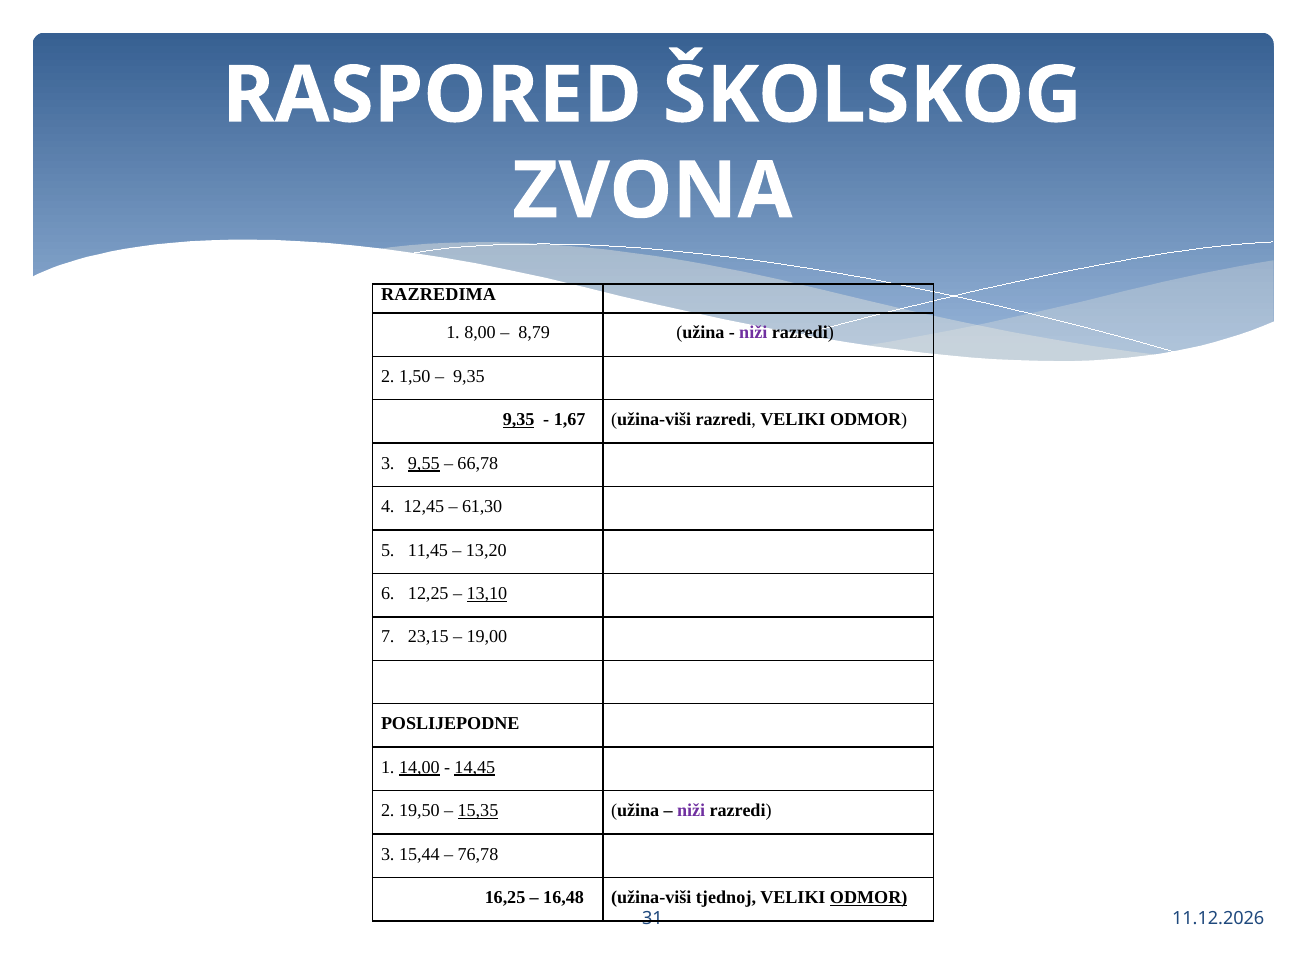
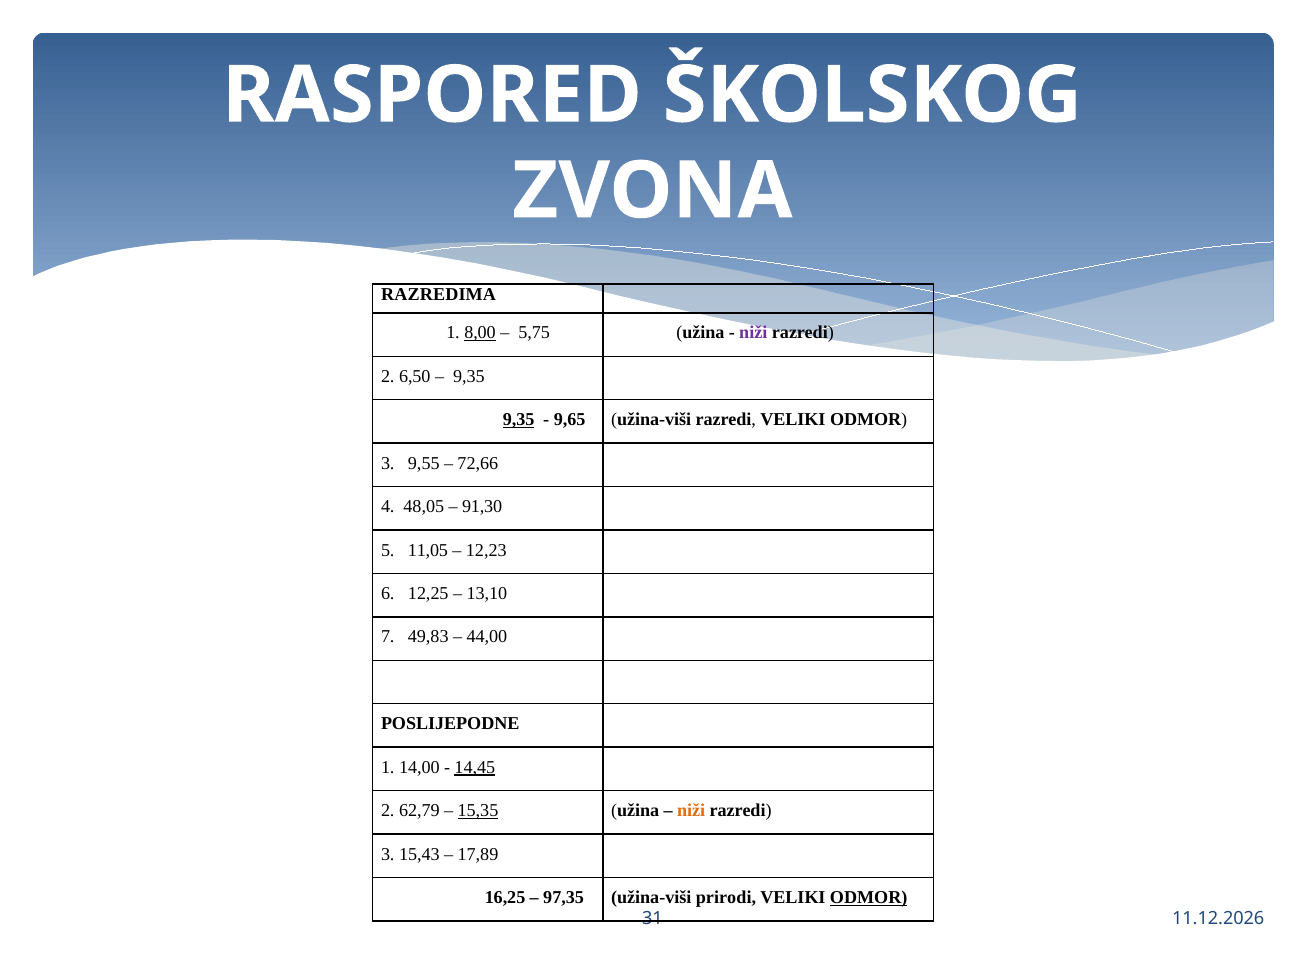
8,00 underline: none -> present
8,79: 8,79 -> 5,75
1,50: 1,50 -> 6,50
1,67: 1,67 -> 9,65
9,55 underline: present -> none
66,78: 66,78 -> 72,66
12,45: 12,45 -> 48,05
61,30: 61,30 -> 91,30
11,45: 11,45 -> 11,05
13,20: 13,20 -> 12,23
13,10 underline: present -> none
23,15: 23,15 -> 49,83
19,00: 19,00 -> 44,00
14,00 underline: present -> none
19,50: 19,50 -> 62,79
niži at (691, 810) colour: purple -> orange
15,44: 15,44 -> 15,43
76,78: 76,78 -> 17,89
16,48: 16,48 -> 97,35
tjednoj: tjednoj -> prirodi
